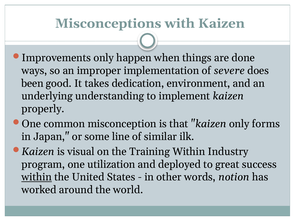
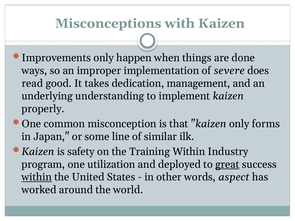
been: been -> read
environment: environment -> management
visual: visual -> safety
great underline: none -> present
notion: notion -> aspect
